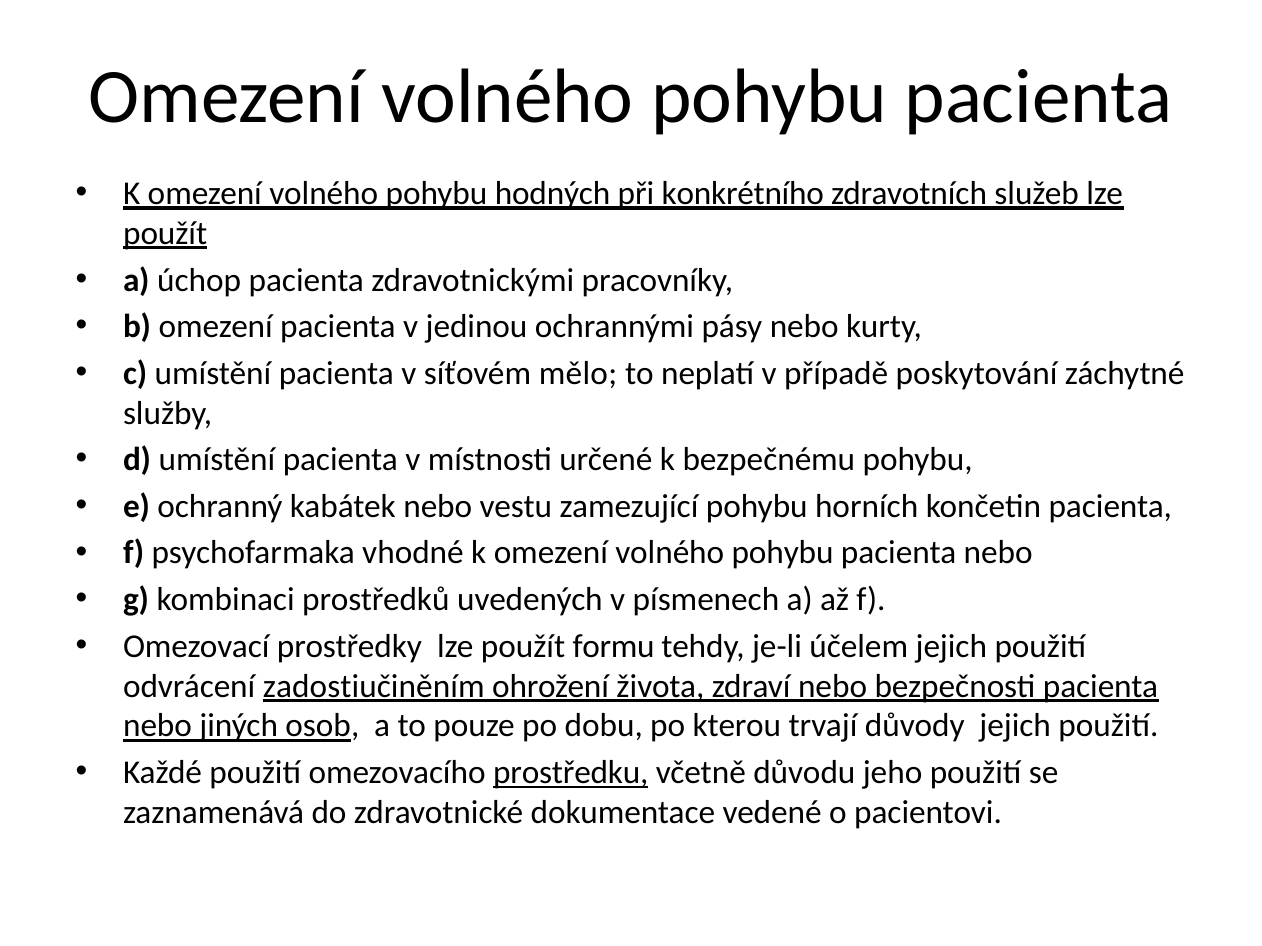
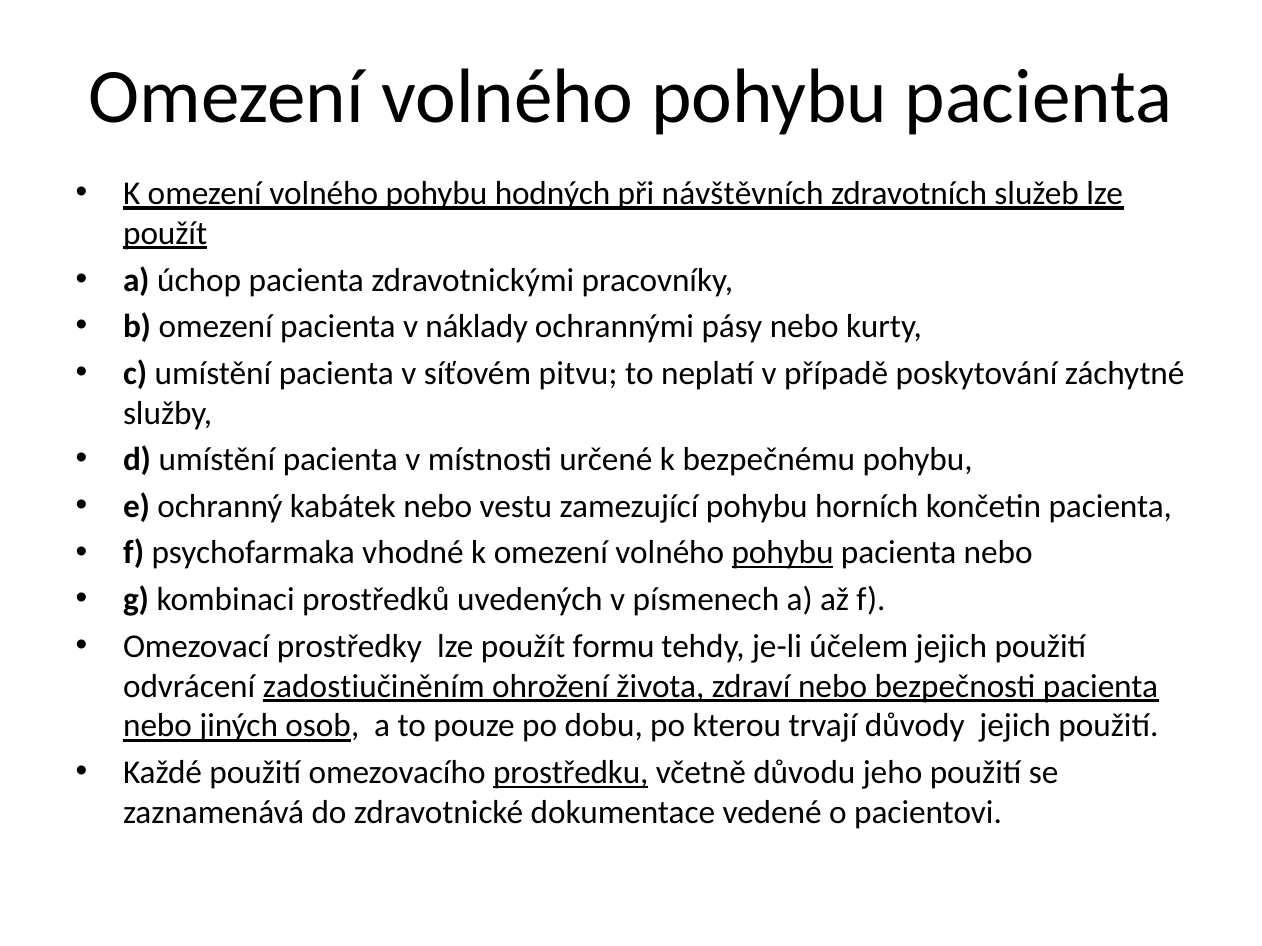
konkrétního: konkrétního -> návštěvních
jedinou: jedinou -> náklady
mělo: mělo -> pitvu
pohybu at (783, 553) underline: none -> present
